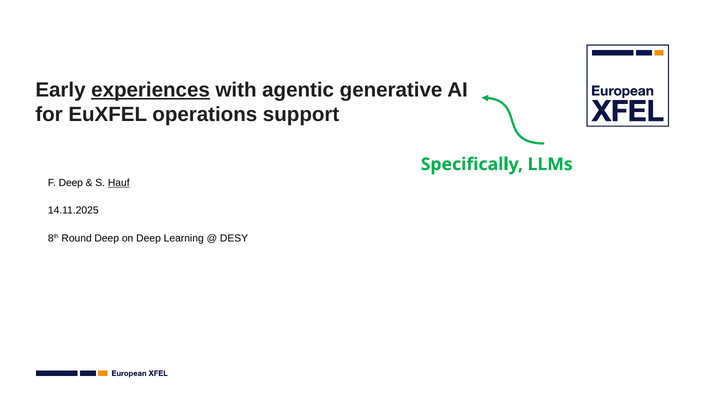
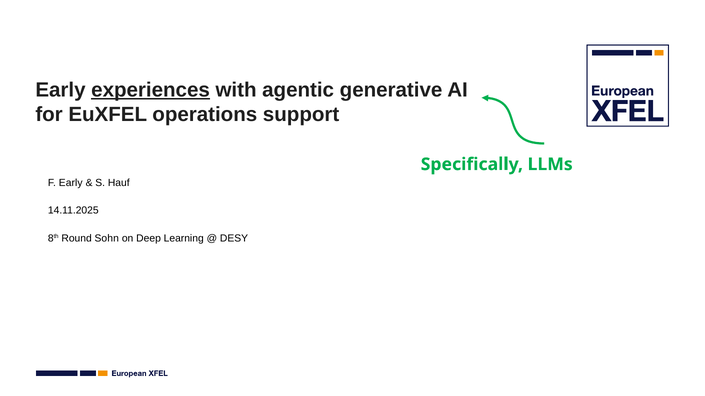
F Deep: Deep -> Early
Hauf underline: present -> none
Round Deep: Deep -> Sohn
